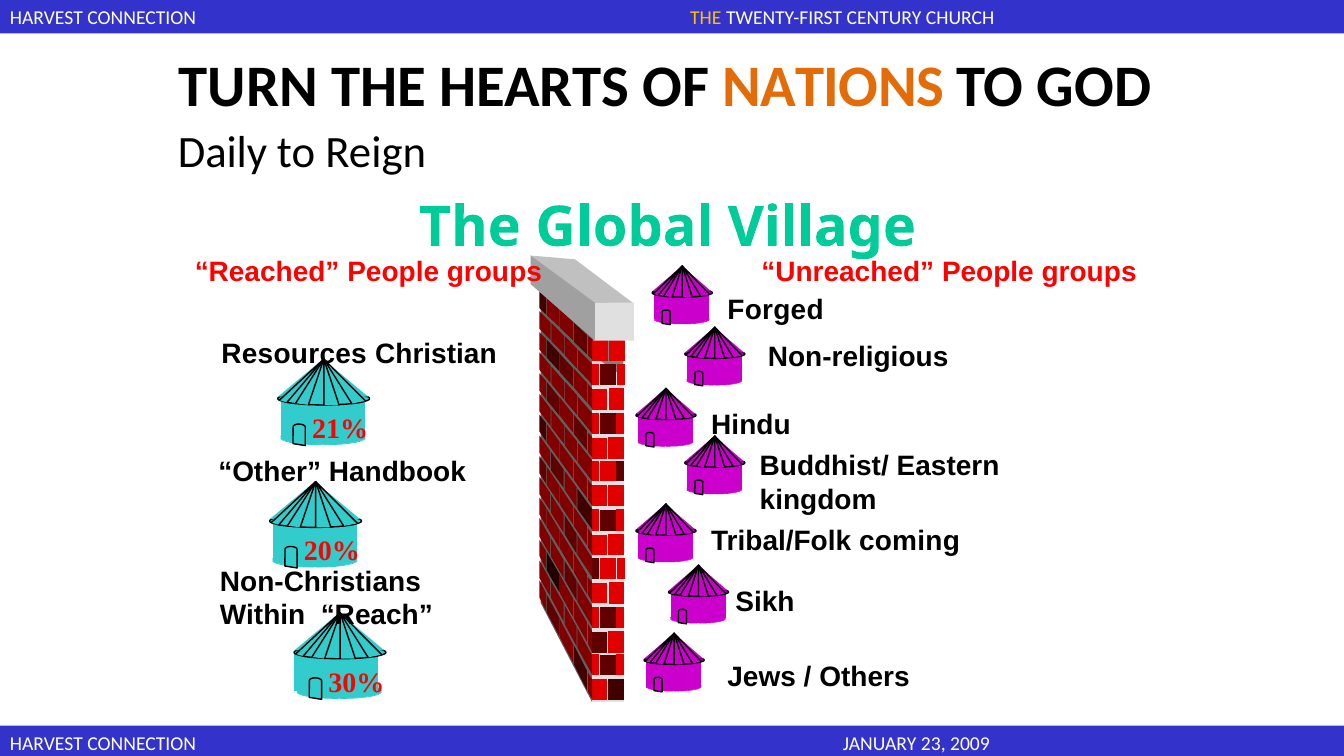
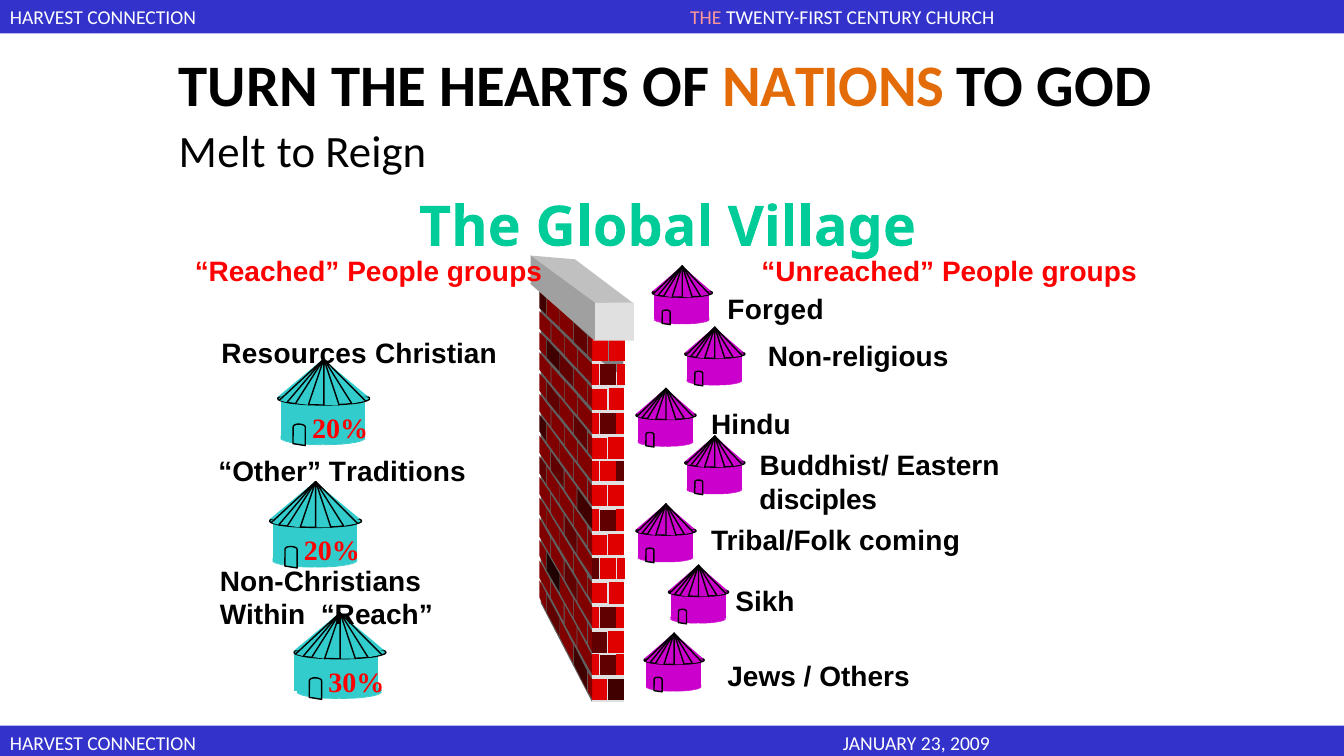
THE at (706, 18) colour: yellow -> pink
Daily: Daily -> Melt
21% at (340, 429): 21% -> 20%
Handbook: Handbook -> Traditions
kingdom: kingdom -> disciples
